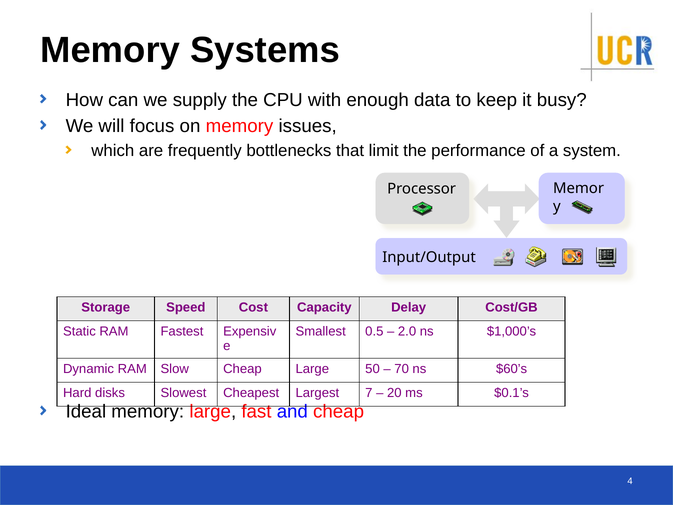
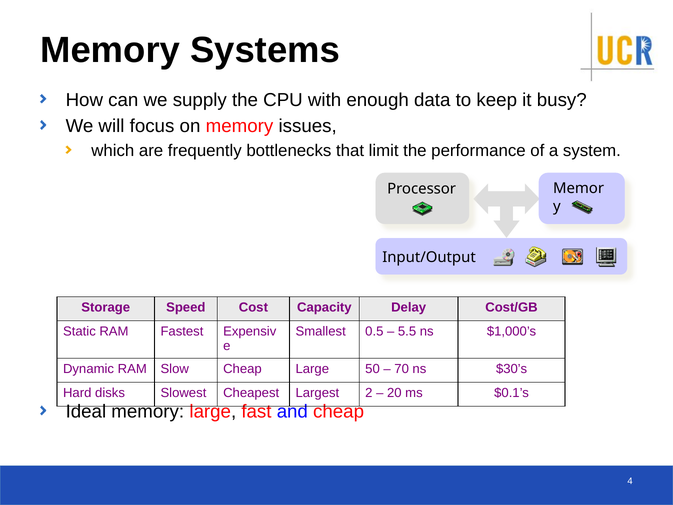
2.0: 2.0 -> 5.5
$60’s: $60’s -> $30’s
7: 7 -> 2
